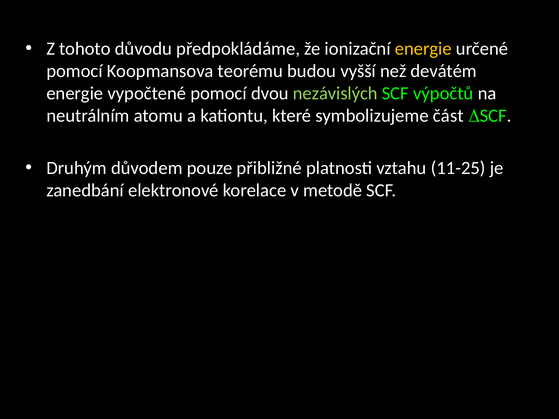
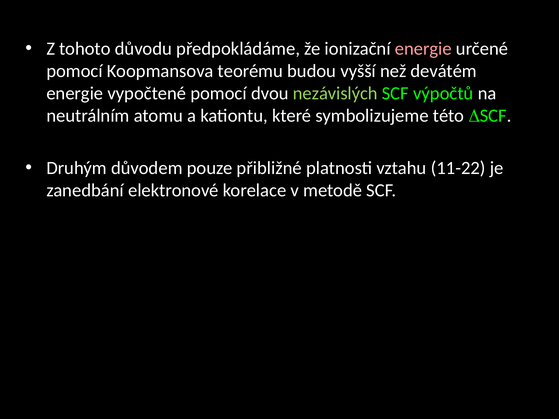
energie at (423, 49) colour: yellow -> pink
část: část -> této
11-25: 11-25 -> 11-22
